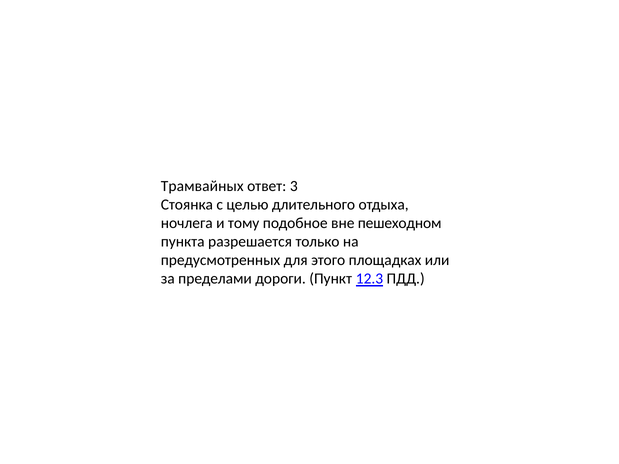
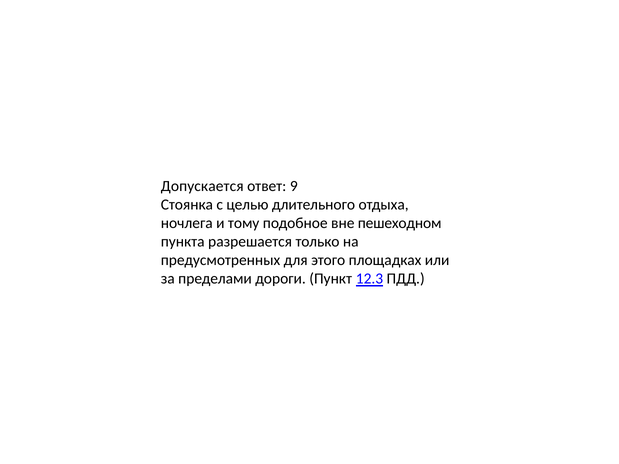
Трамвайных: Трамвайных -> Допускается
3: 3 -> 9
